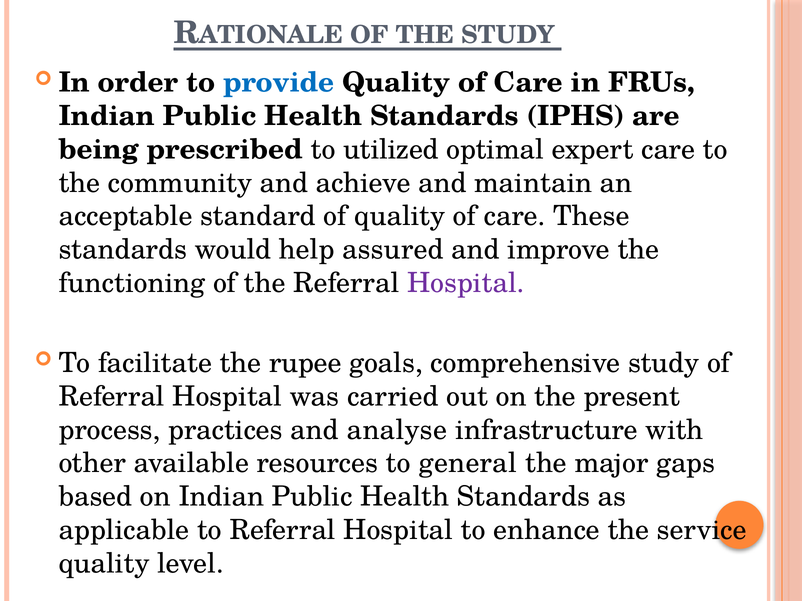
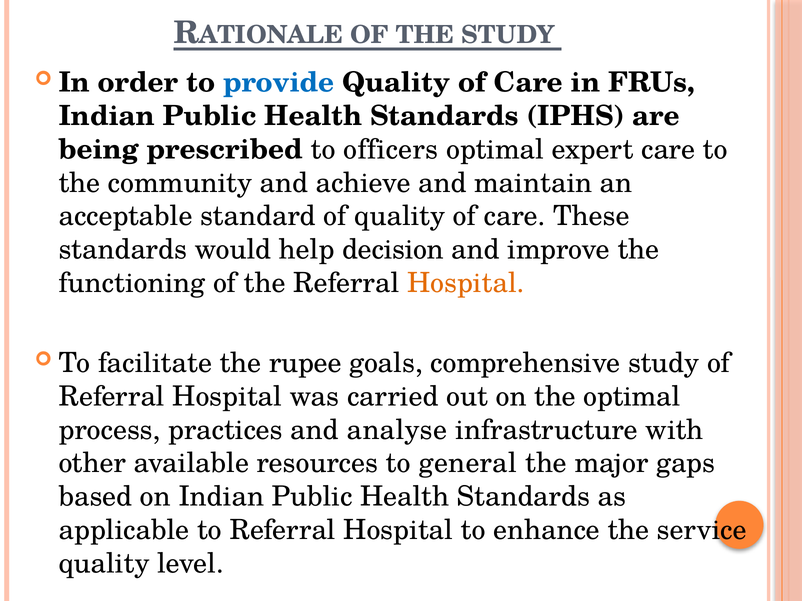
utilized: utilized -> officers
assured: assured -> decision
Hospital at (466, 283) colour: purple -> orange
the present: present -> optimal
